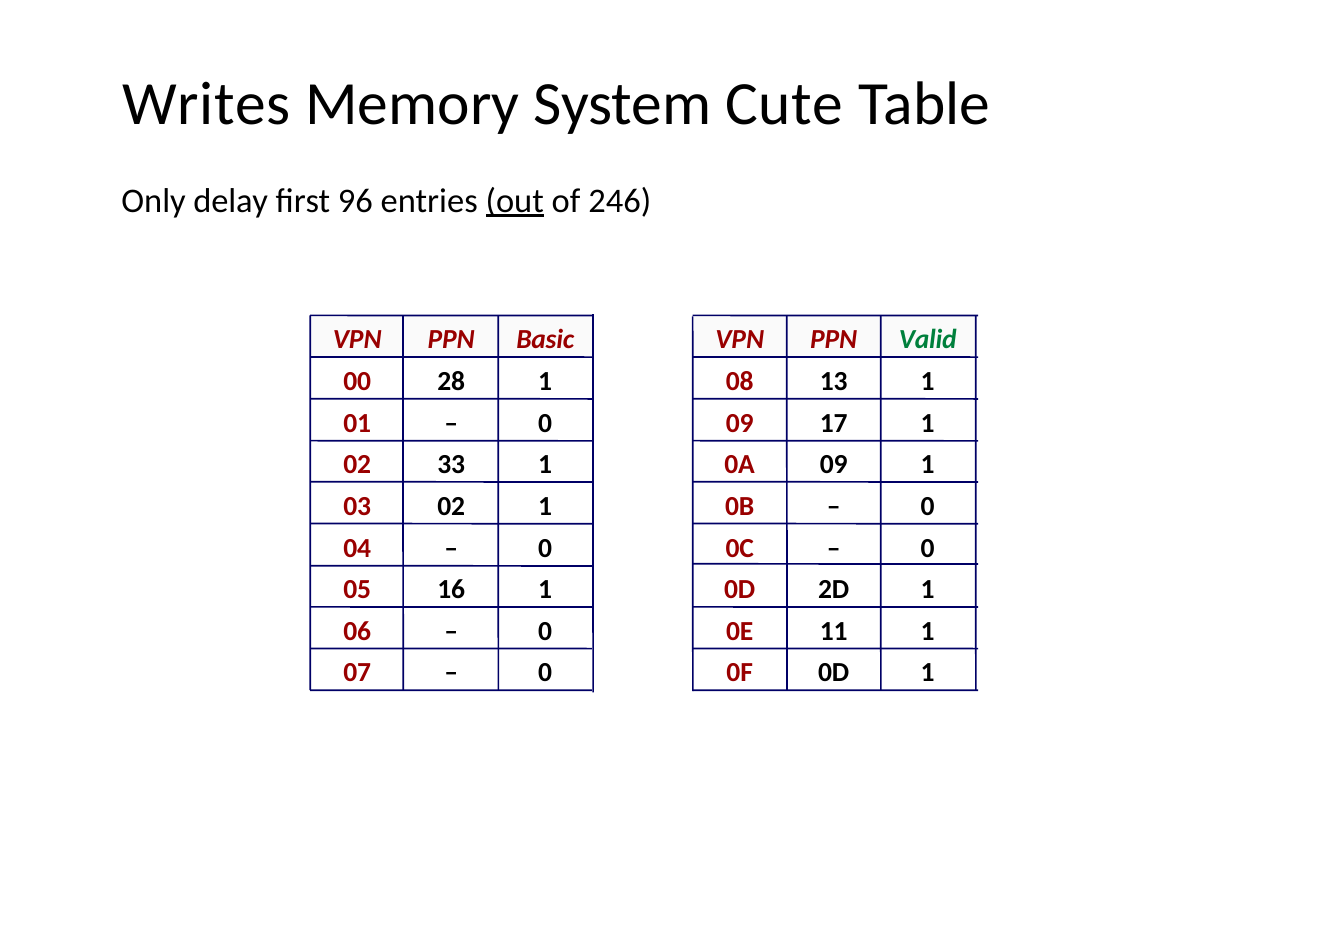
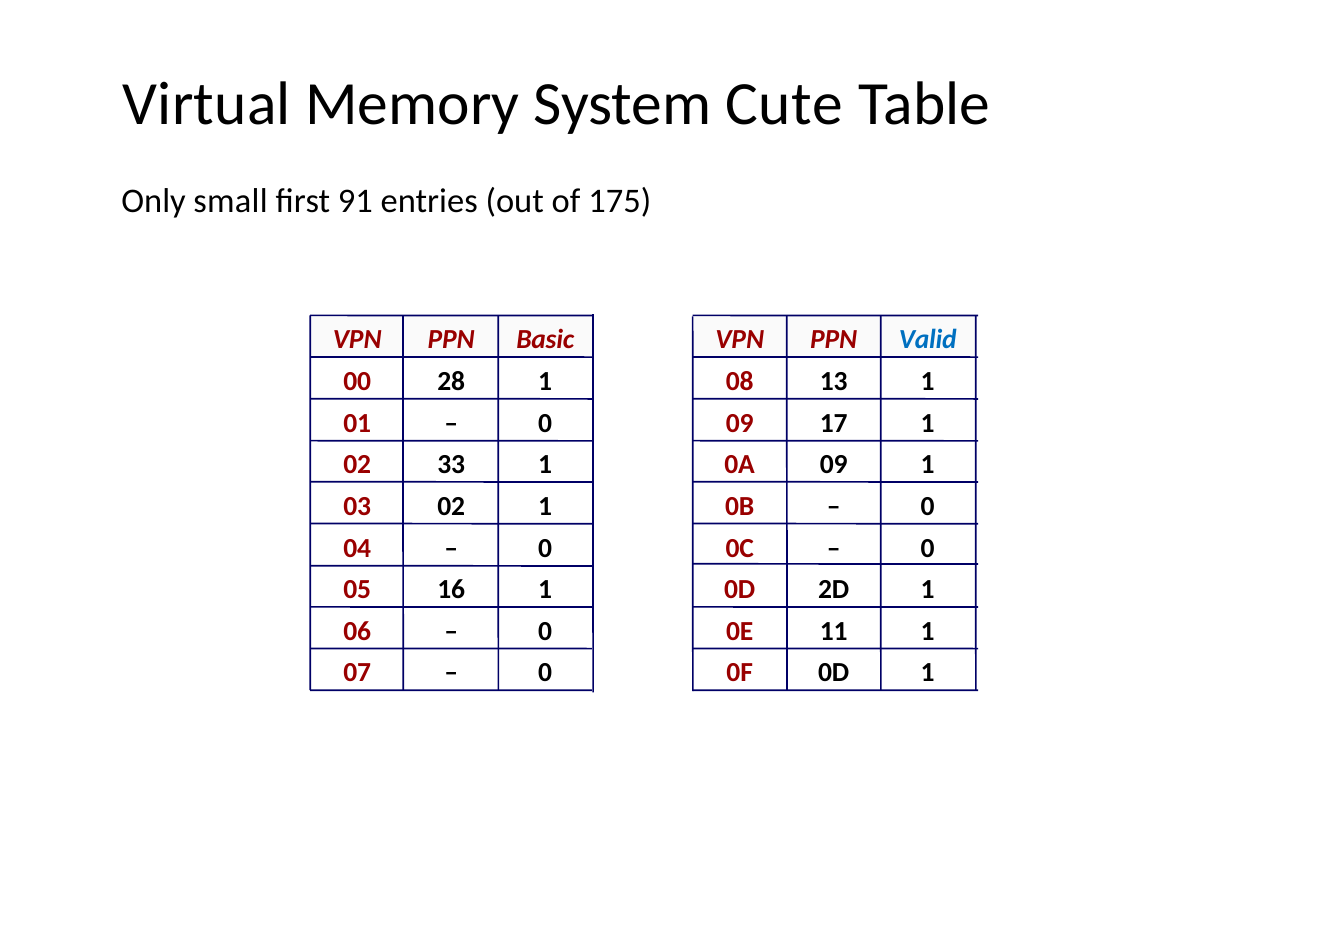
Writes: Writes -> Virtual
delay: delay -> small
96: 96 -> 91
out underline: present -> none
246: 246 -> 175
Valid colour: green -> blue
